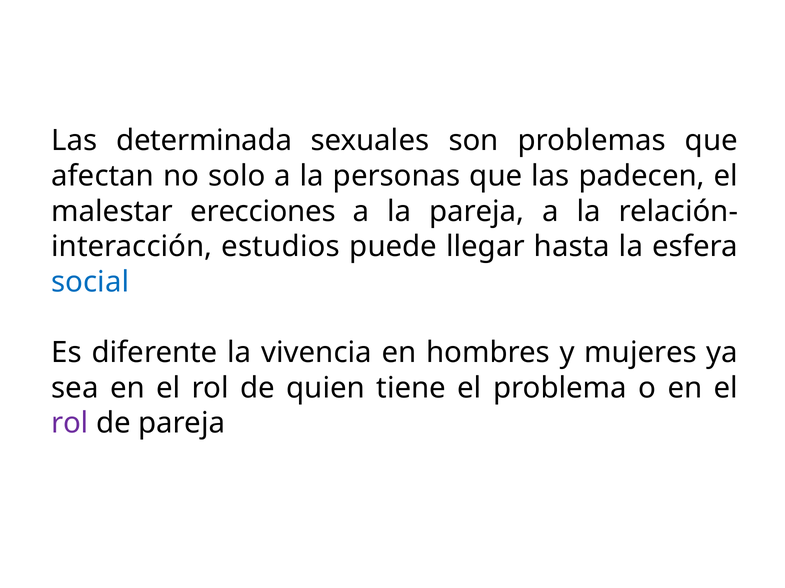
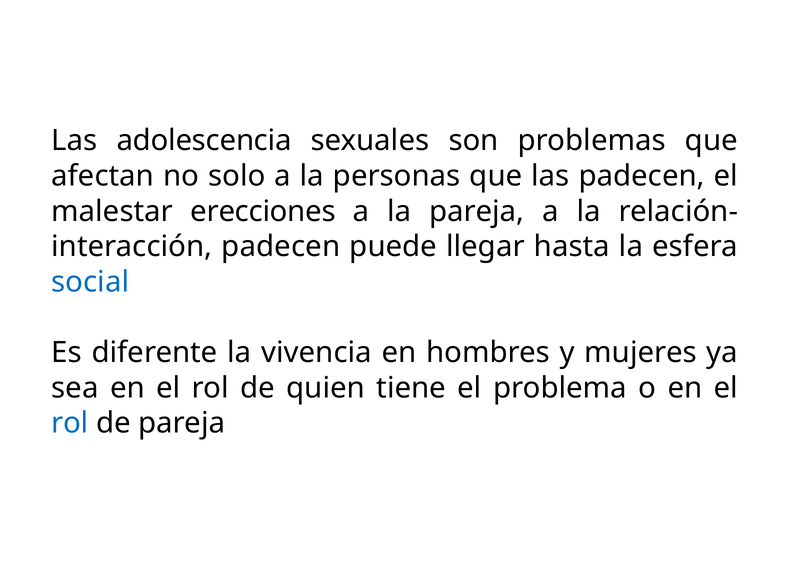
determinada: determinada -> adolescencia
estudios at (281, 247): estudios -> padecen
rol at (70, 424) colour: purple -> blue
